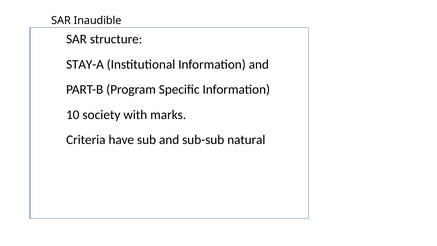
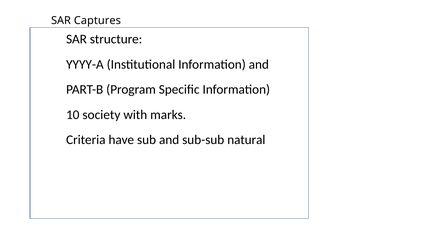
Inaudible: Inaudible -> Captures
STAY-A: STAY-A -> YYYY-A
